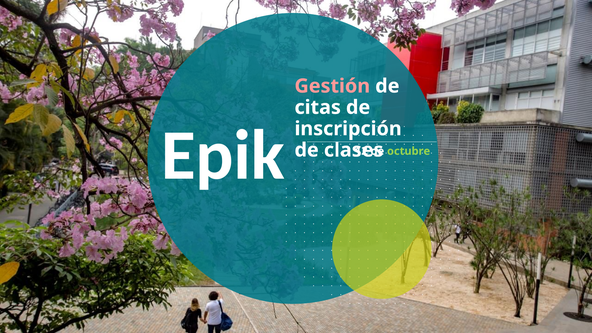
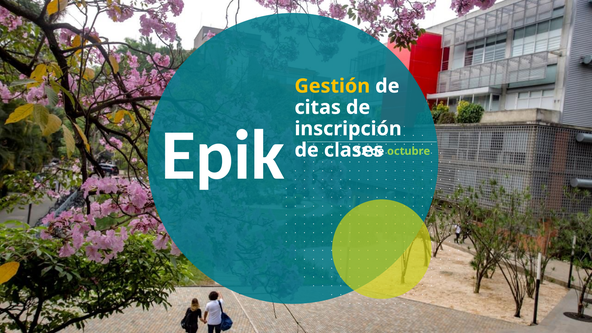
Gestión colour: pink -> yellow
